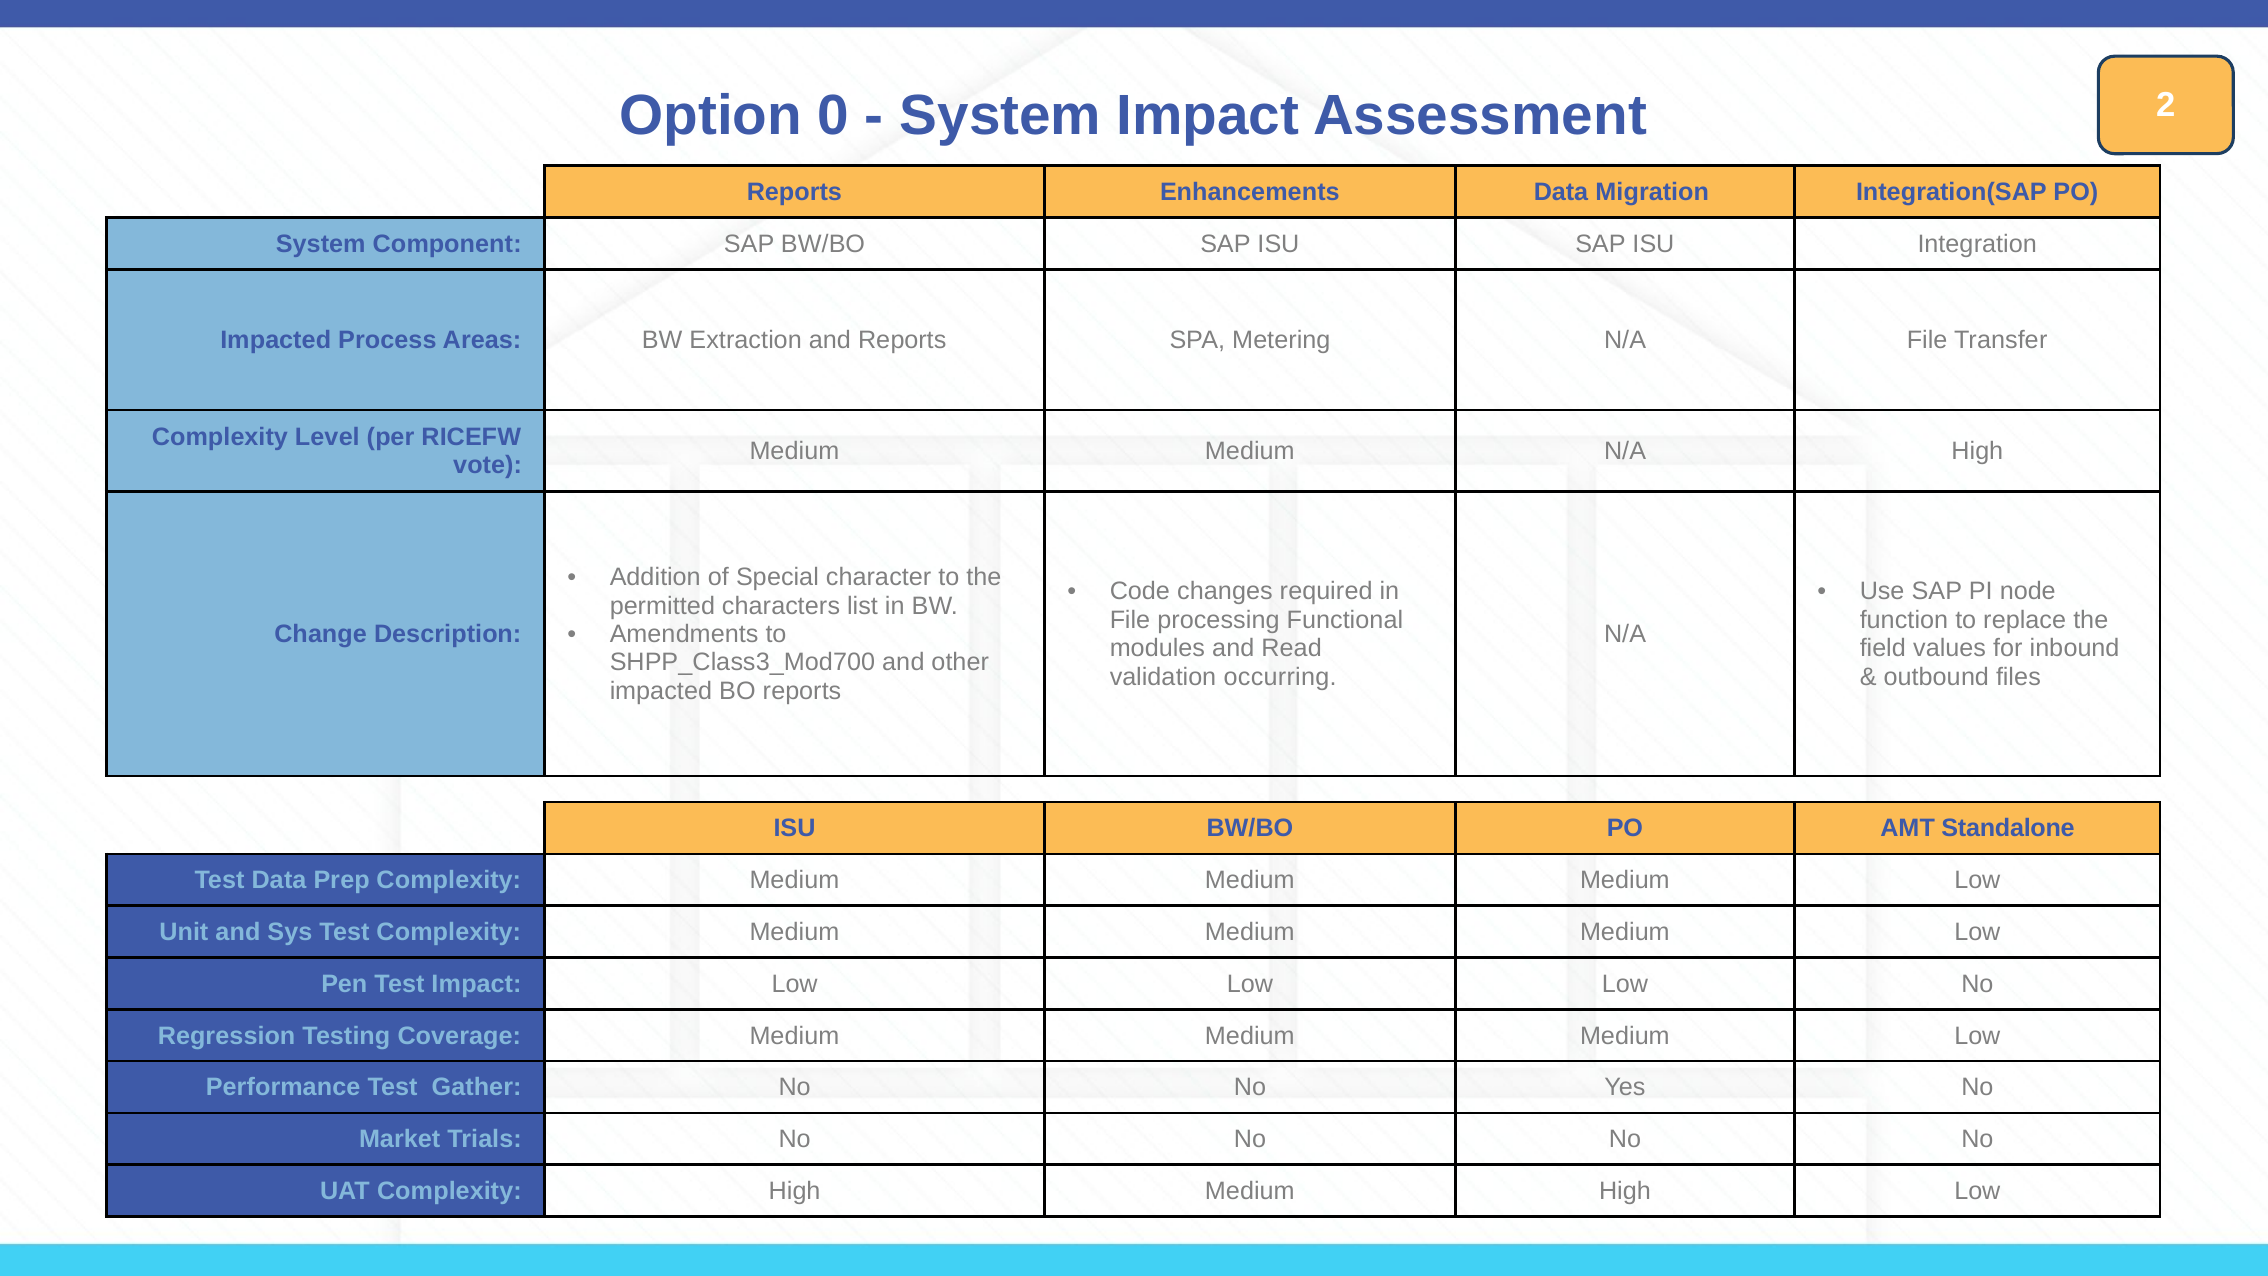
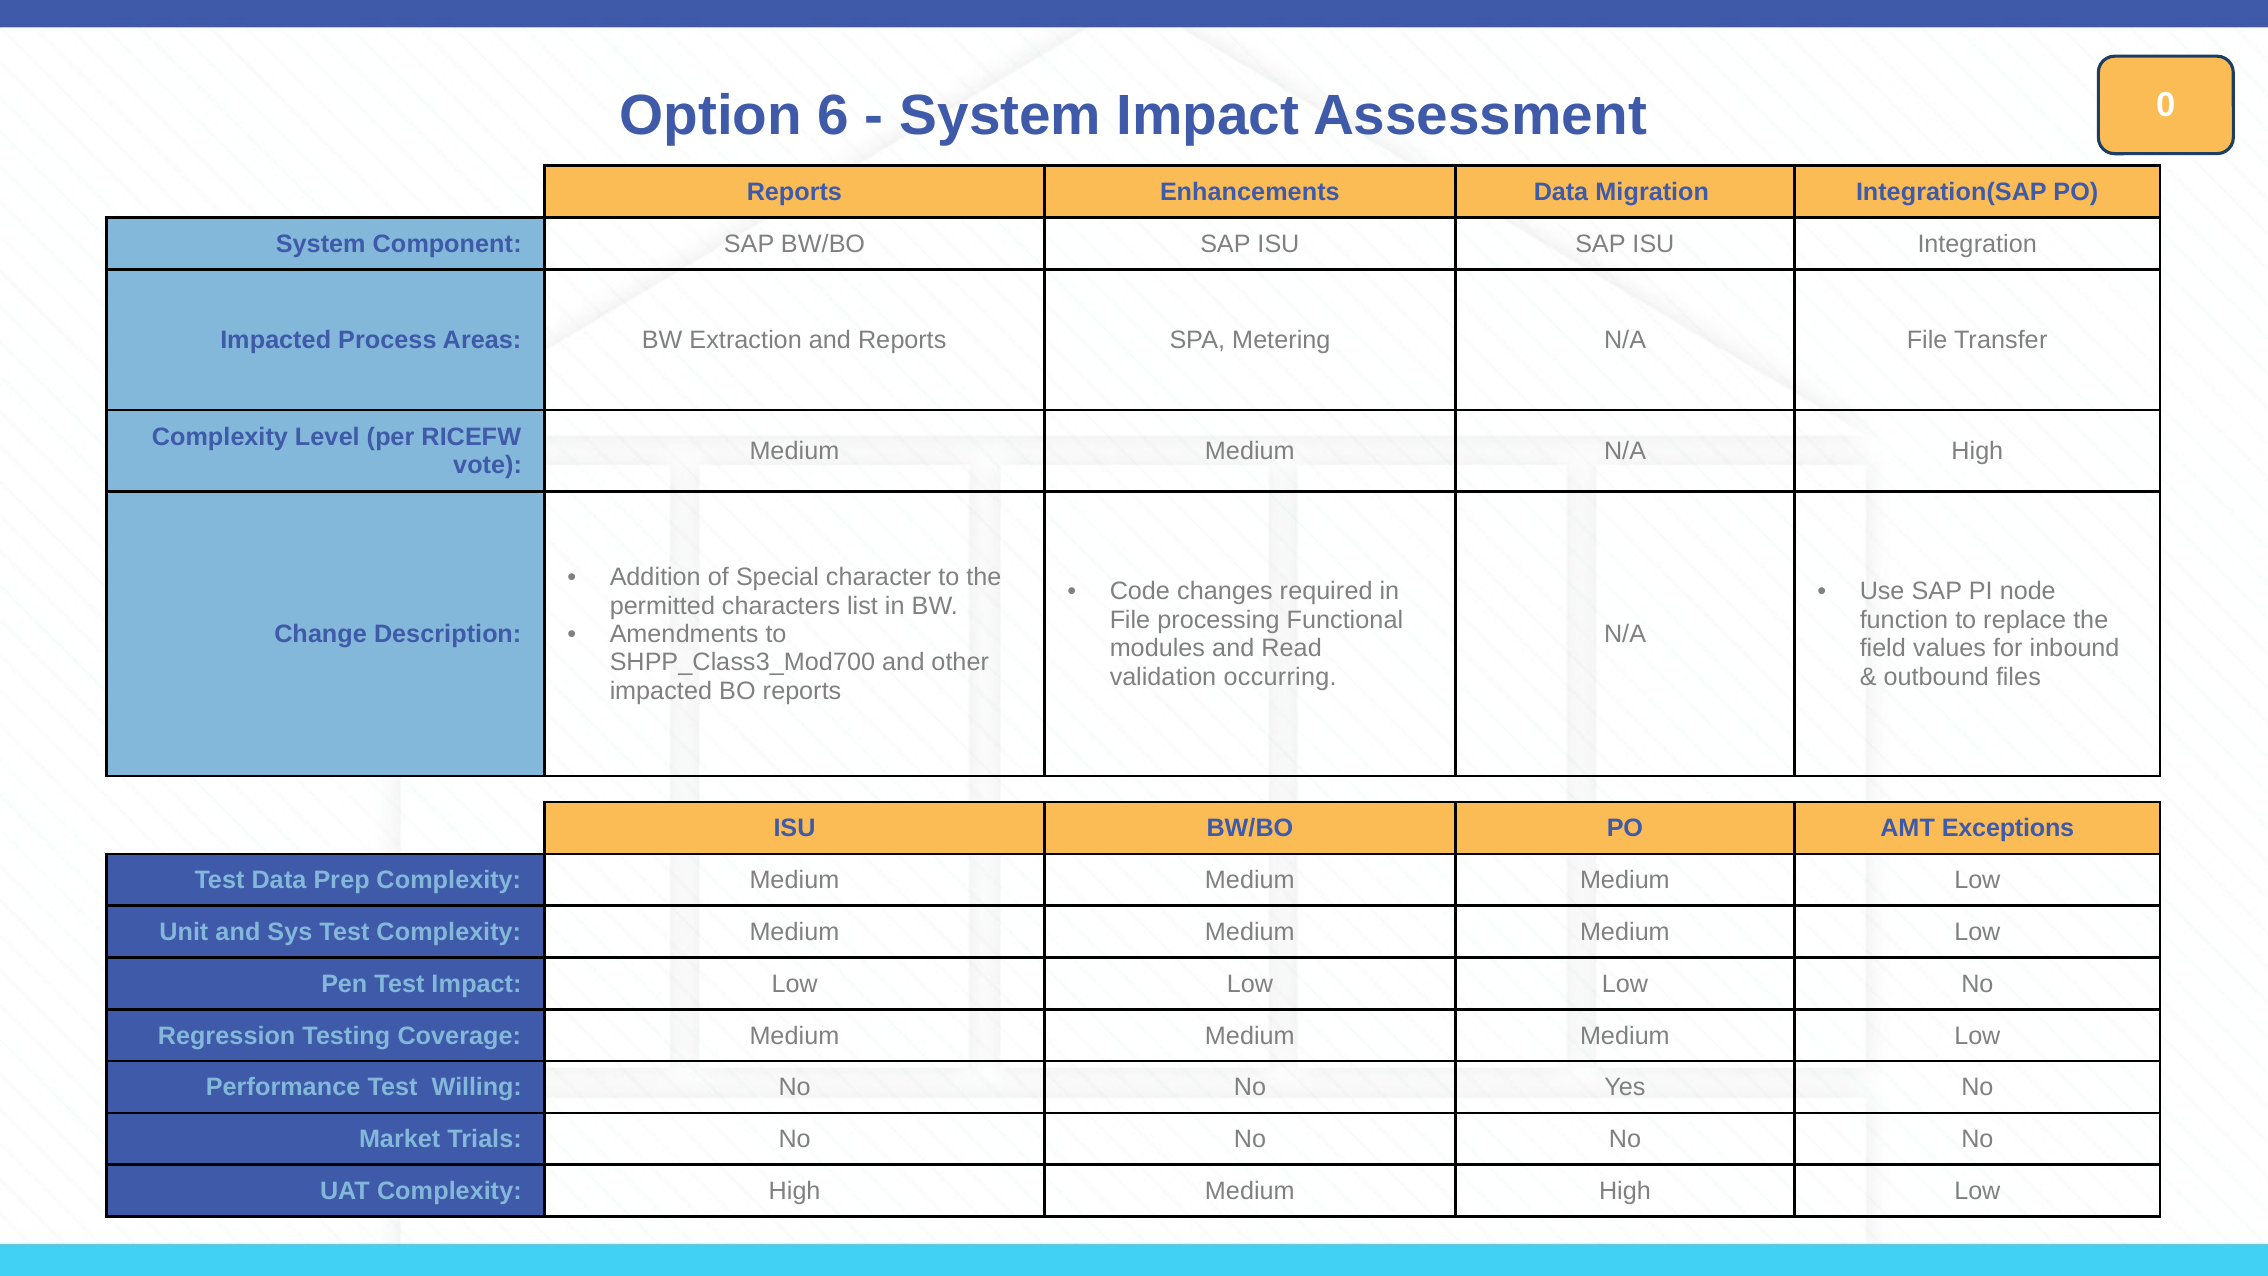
0: 0 -> 6
2: 2 -> 0
Standalone: Standalone -> Exceptions
Gather: Gather -> Willing
